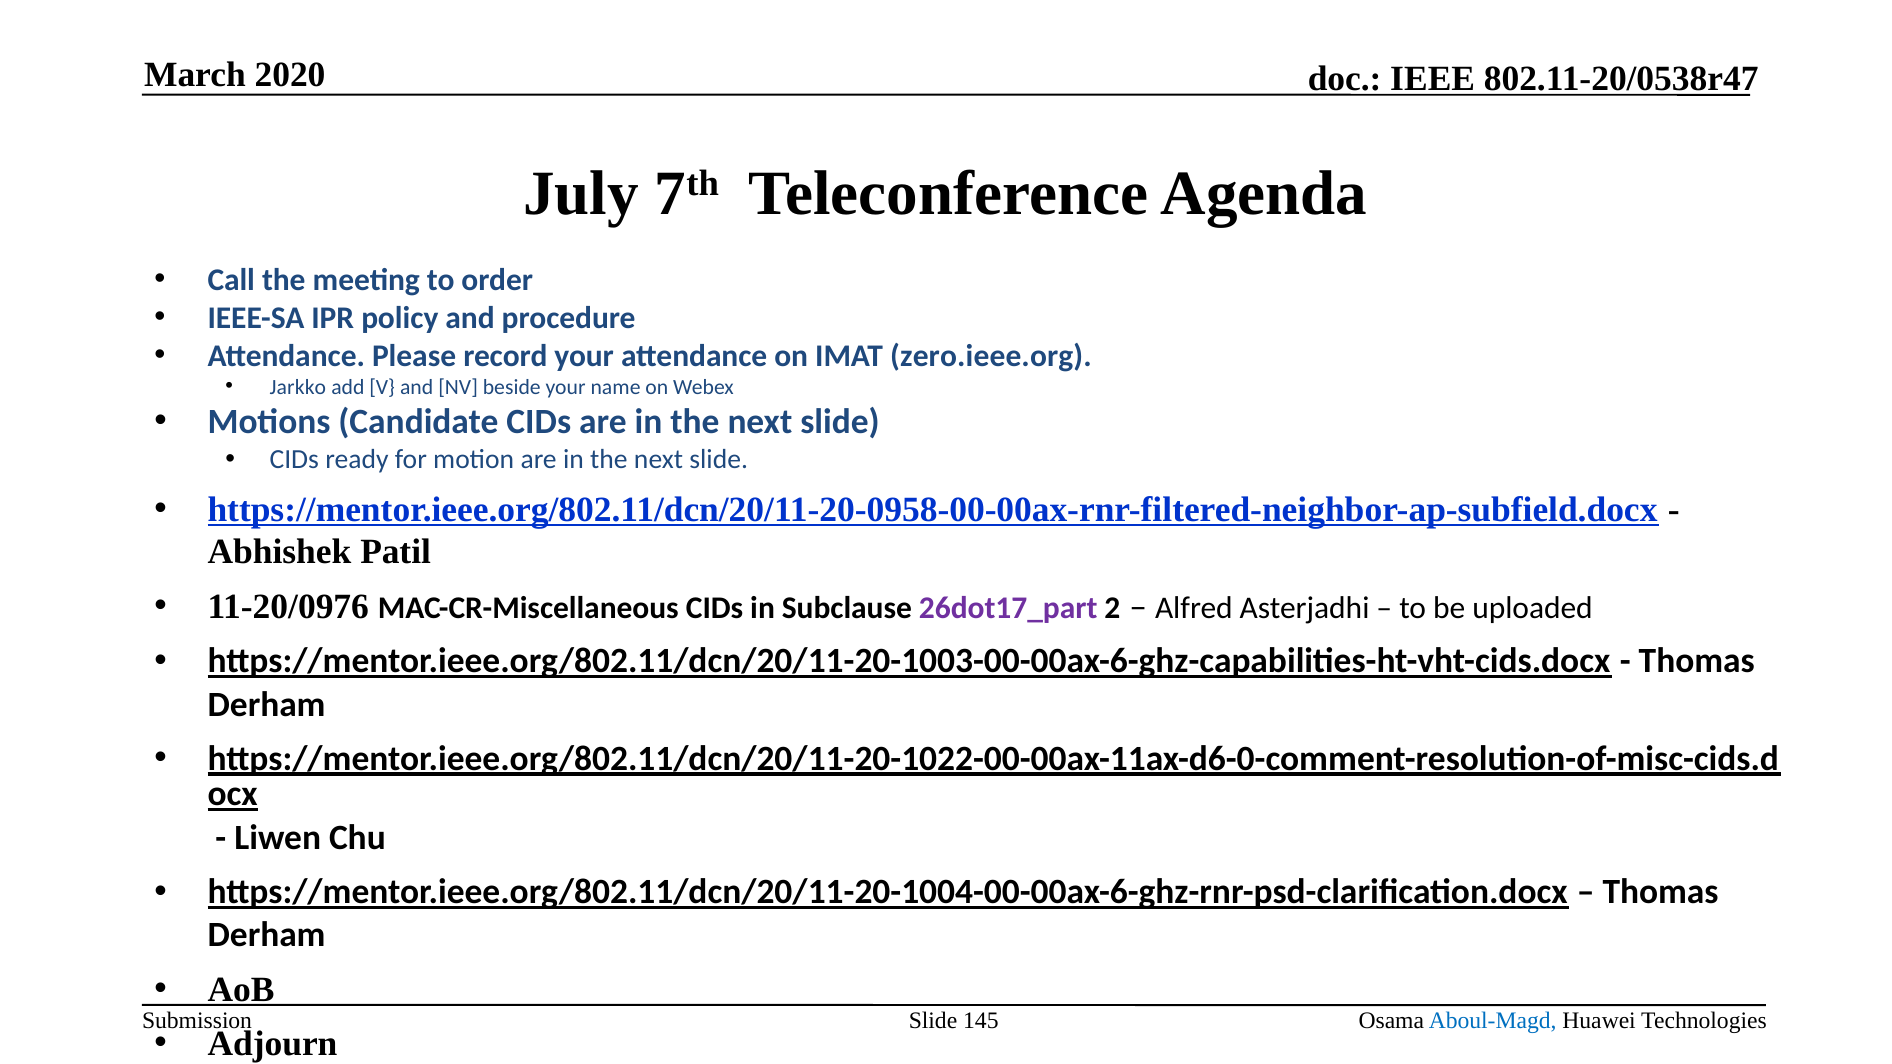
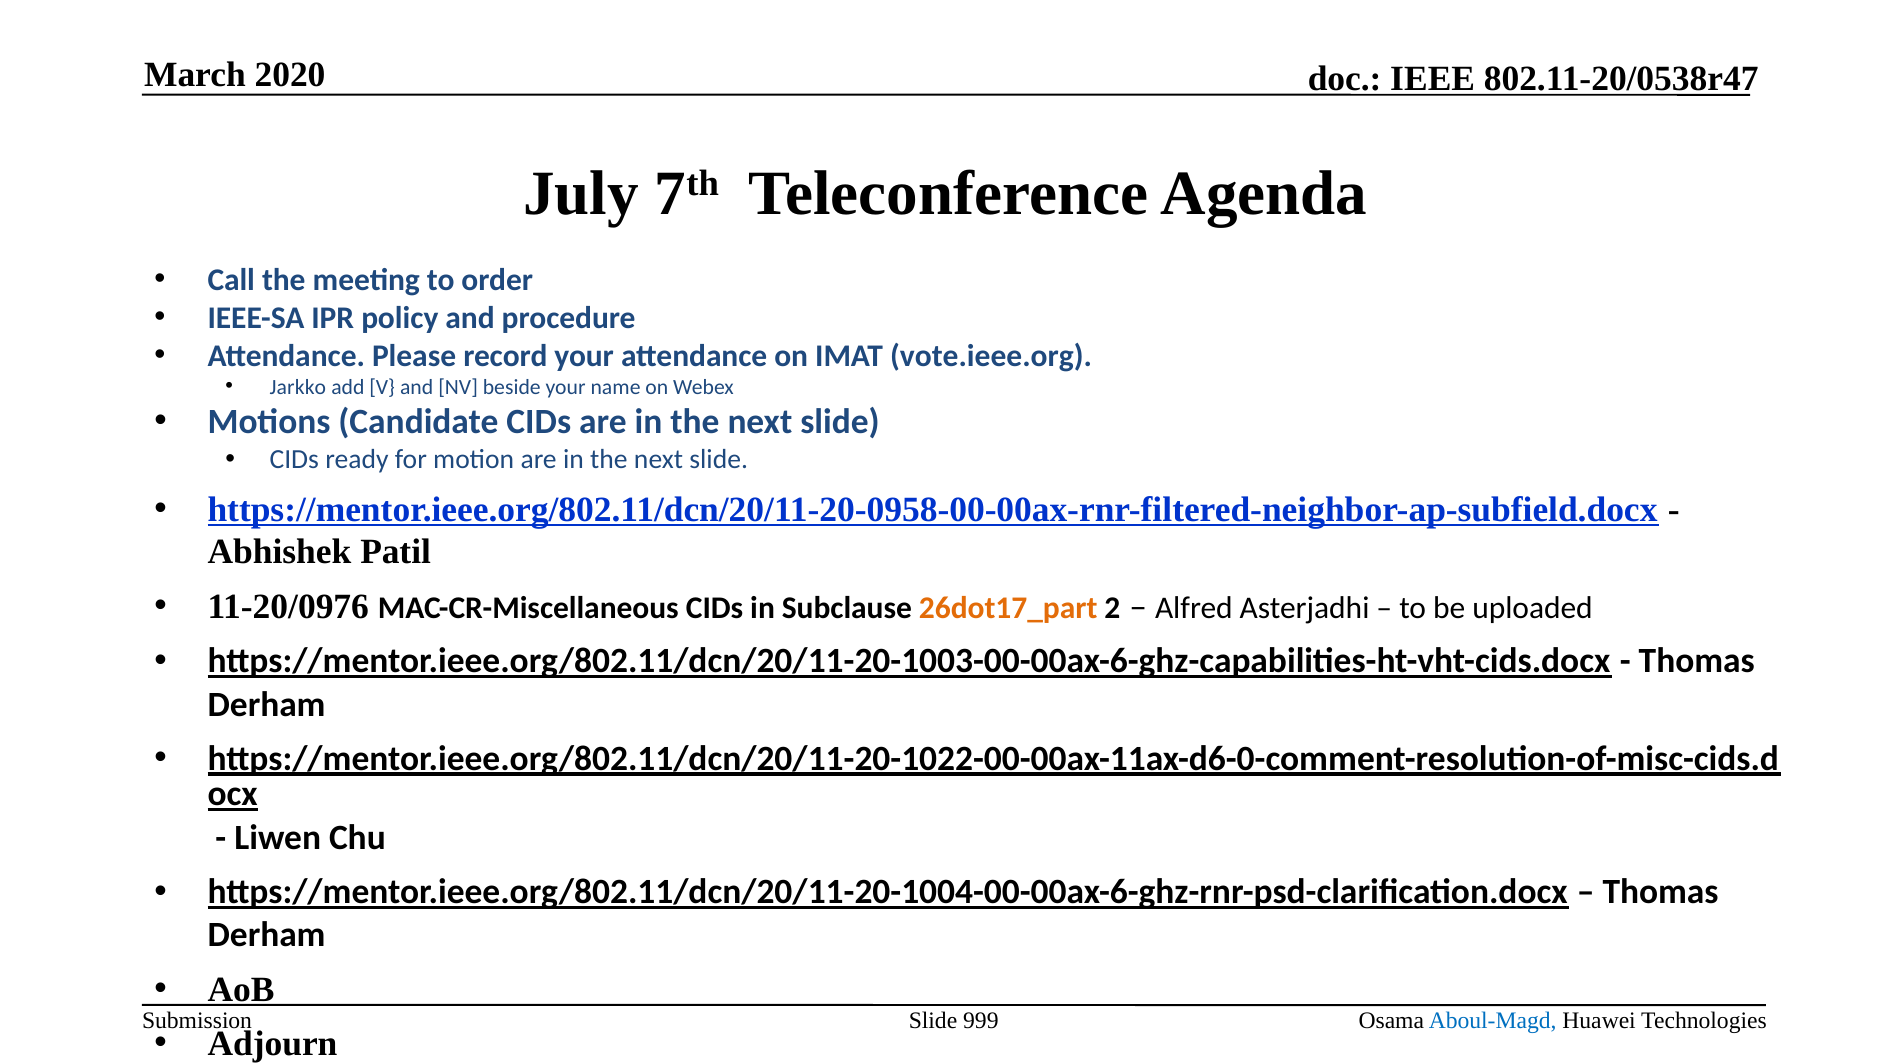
zero.ieee.org: zero.ieee.org -> vote.ieee.org
26dot17_part colour: purple -> orange
145: 145 -> 999
